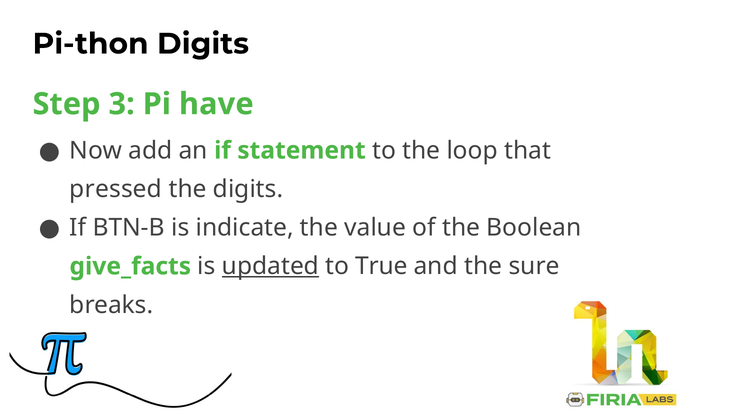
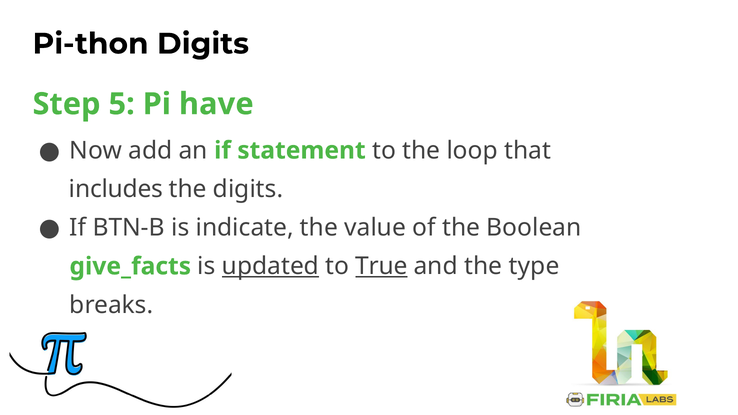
3: 3 -> 5
pressed: pressed -> includes
True underline: none -> present
sure: sure -> type
